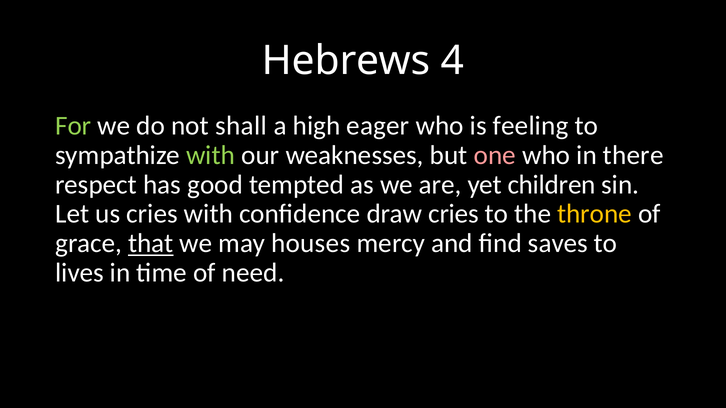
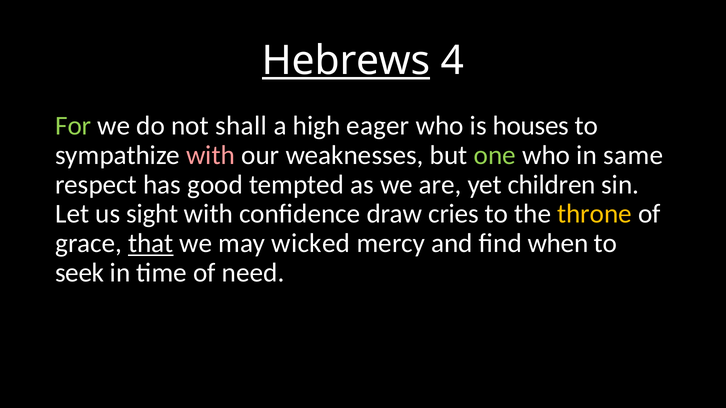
Hebrews underline: none -> present
feeling: feeling -> houses
with at (211, 155) colour: light green -> pink
one colour: pink -> light green
there: there -> same
us cries: cries -> sight
houses: houses -> wicked
saves: saves -> when
lives: lives -> seek
